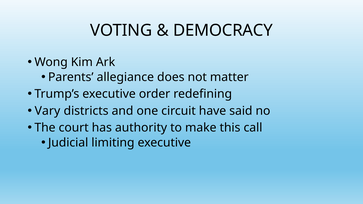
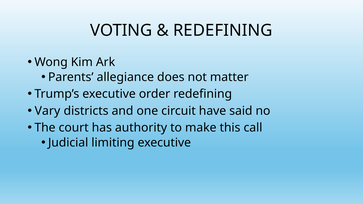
DEMOCRACY at (223, 30): DEMOCRACY -> REDEFINING
